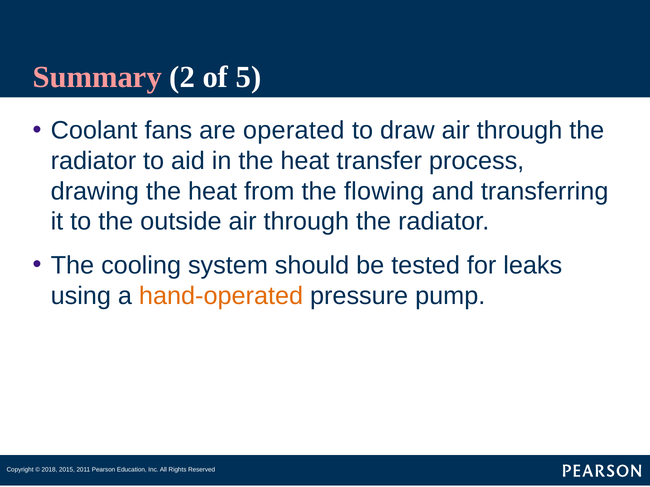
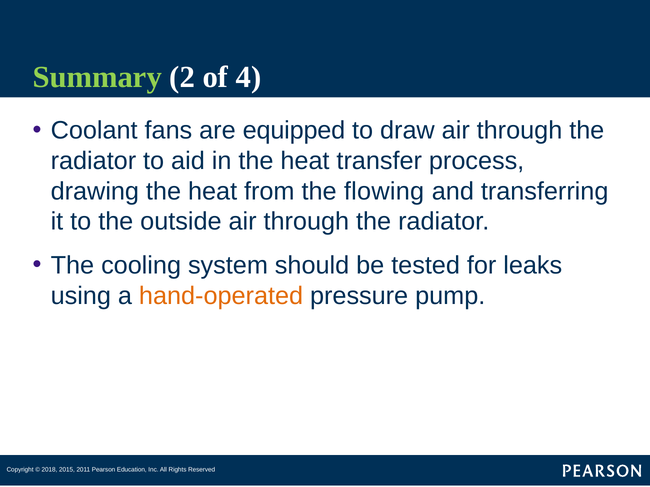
Summary colour: pink -> light green
5: 5 -> 4
operated: operated -> equipped
